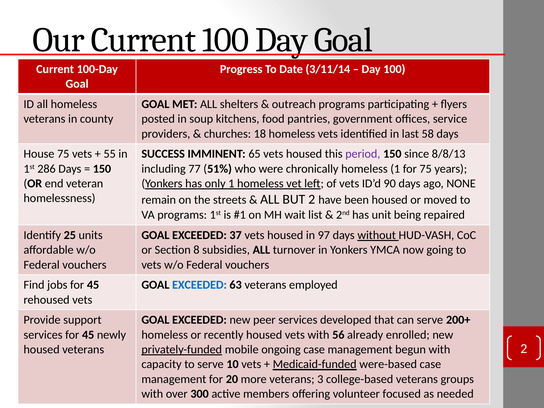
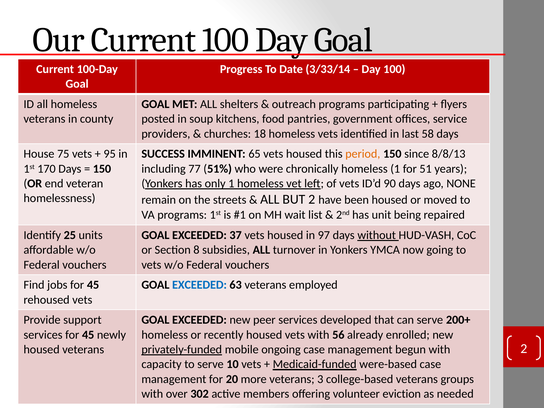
3/11/14: 3/11/14 -> 3/33/14
55: 55 -> 95
period colour: purple -> orange
286: 286 -> 170
for 75: 75 -> 51
300: 300 -> 302
focused: focused -> eviction
